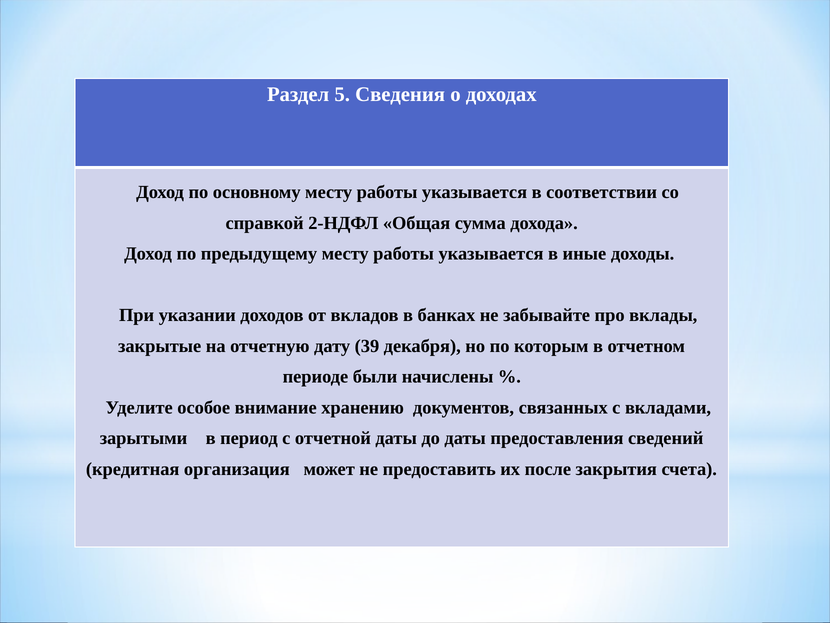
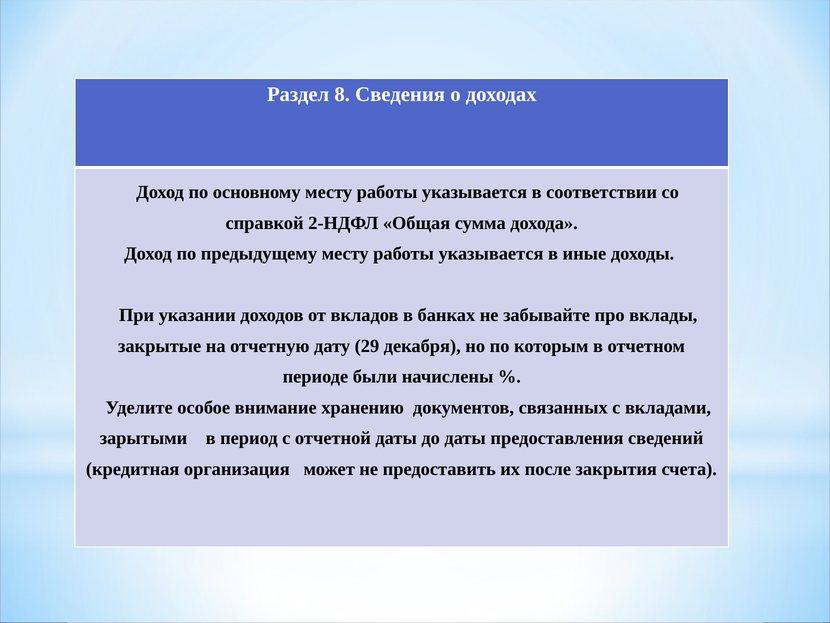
5: 5 -> 8
39: 39 -> 29
